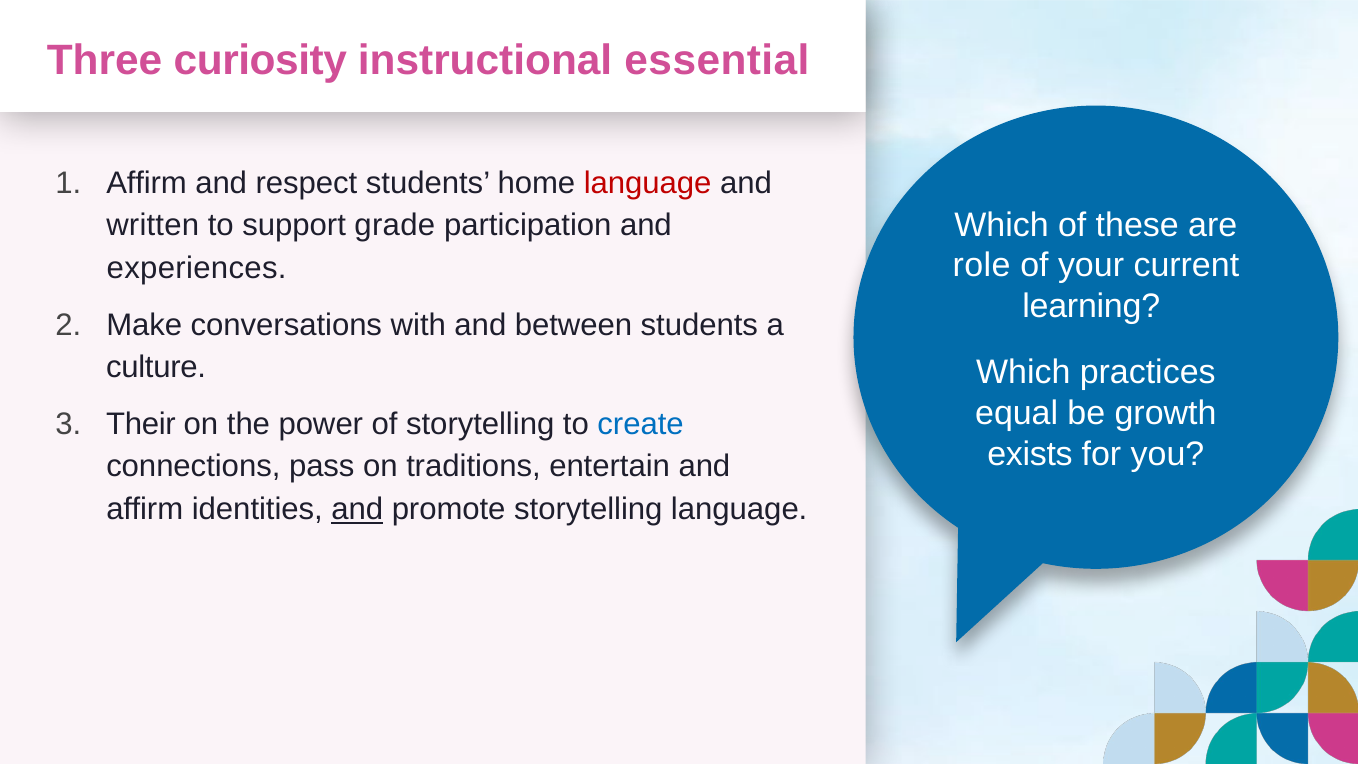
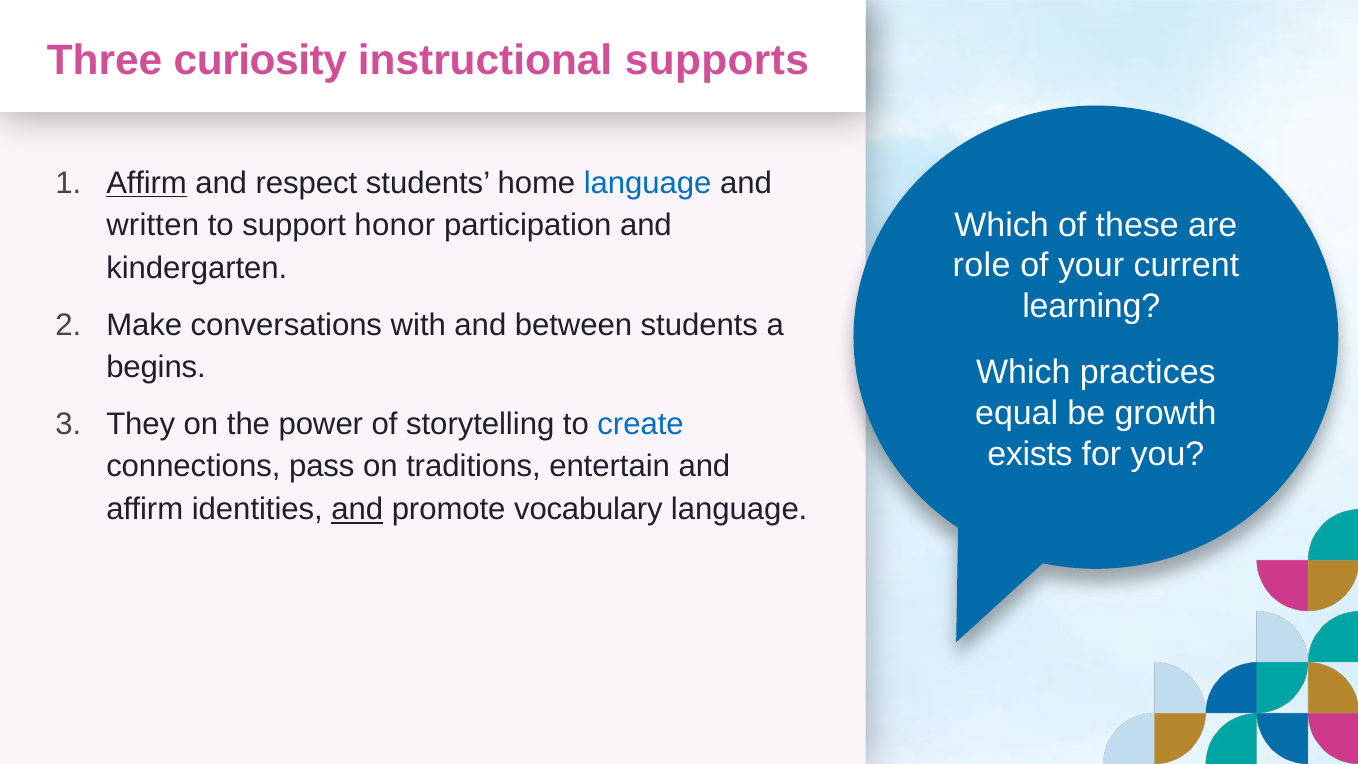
essential: essential -> supports
Affirm at (147, 183) underline: none -> present
language at (648, 183) colour: red -> blue
grade: grade -> honor
experiences: experiences -> kindergarten
culture: culture -> begins
Their: Their -> They
promote storytelling: storytelling -> vocabulary
